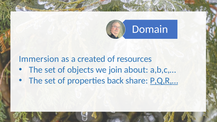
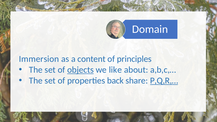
created: created -> content
resources: resources -> principles
objects underline: none -> present
join: join -> like
